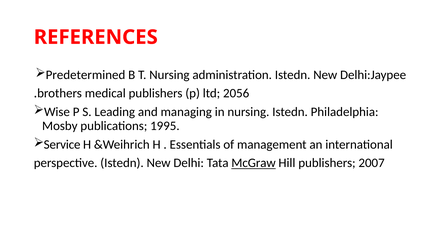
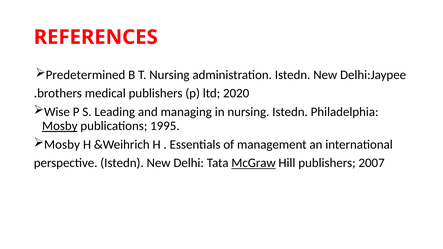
2056: 2056 -> 2020
Mosby at (60, 126) underline: none -> present
Service at (62, 145): Service -> Mosby
